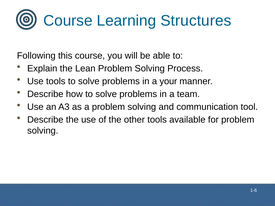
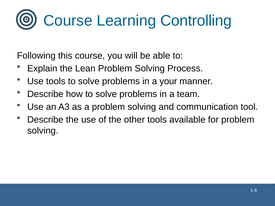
Structures: Structures -> Controlling
